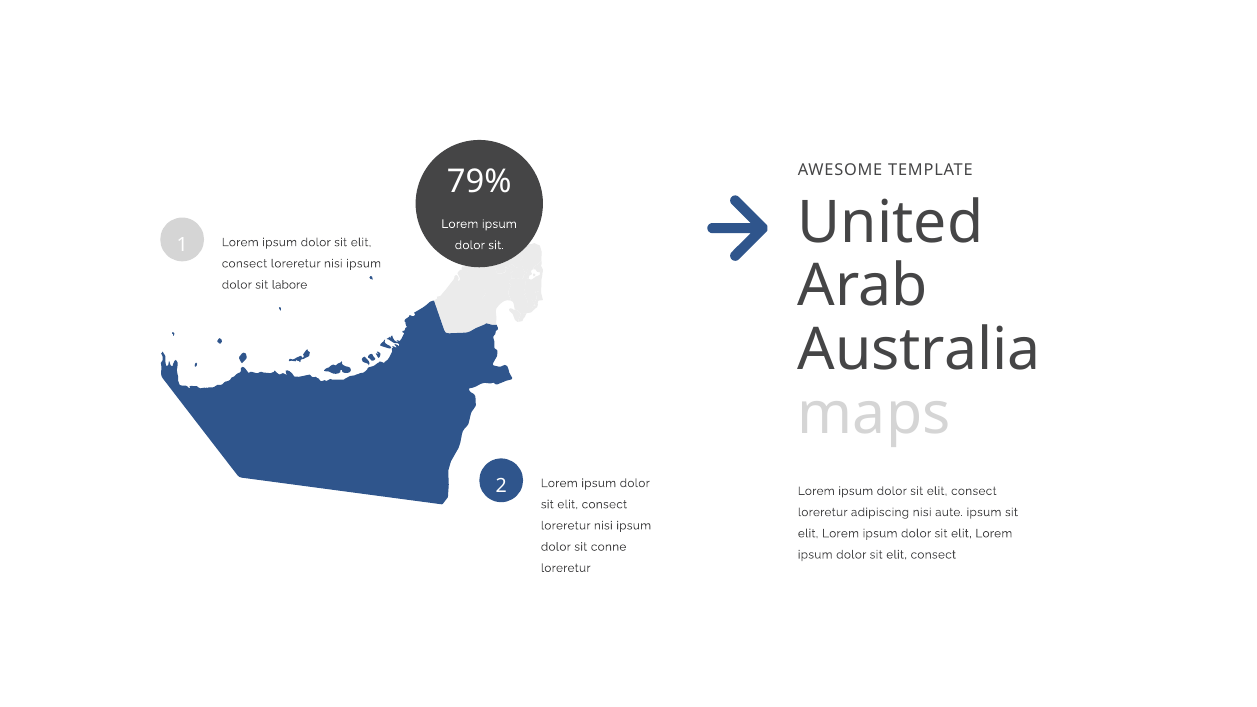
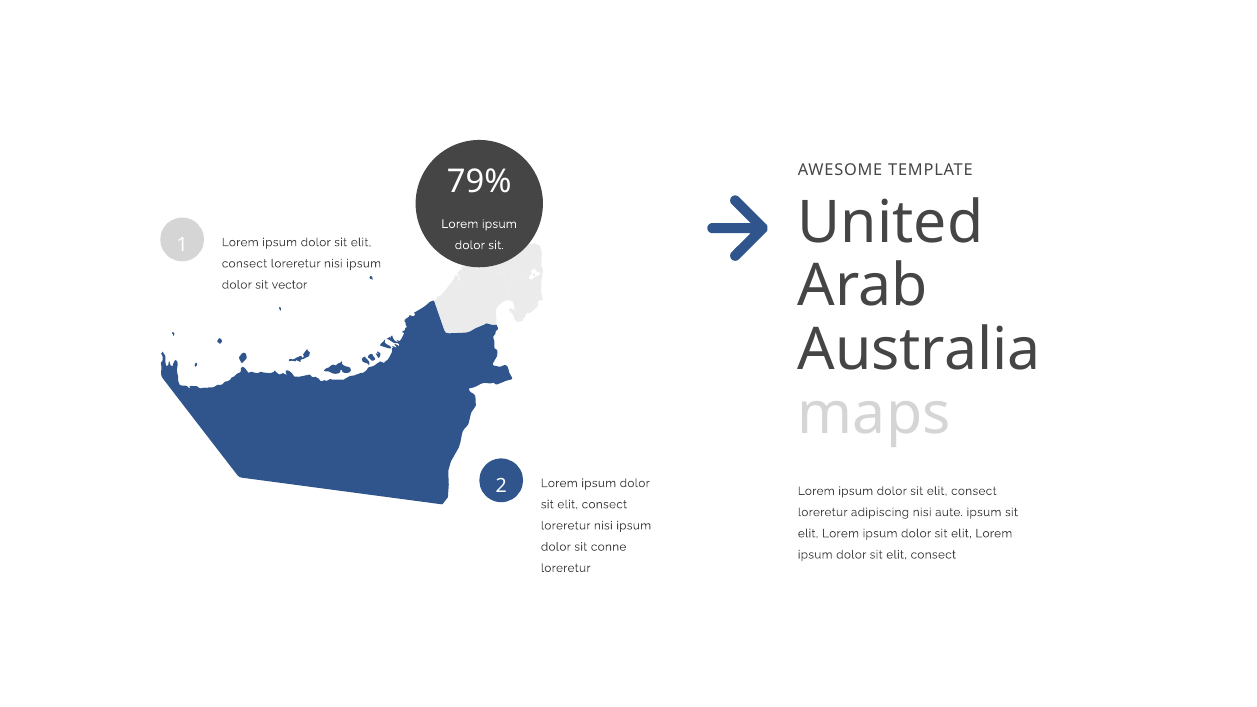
labore: labore -> vector
